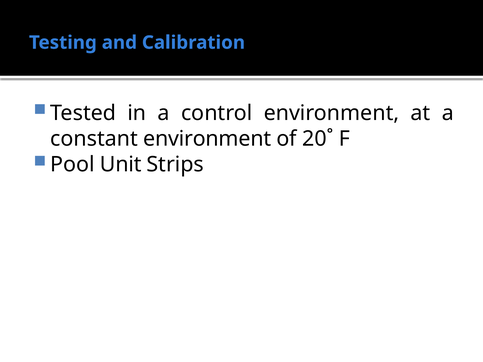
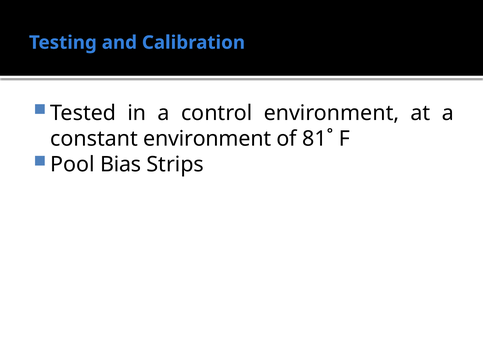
20˚: 20˚ -> 81˚
Unit: Unit -> Bias
